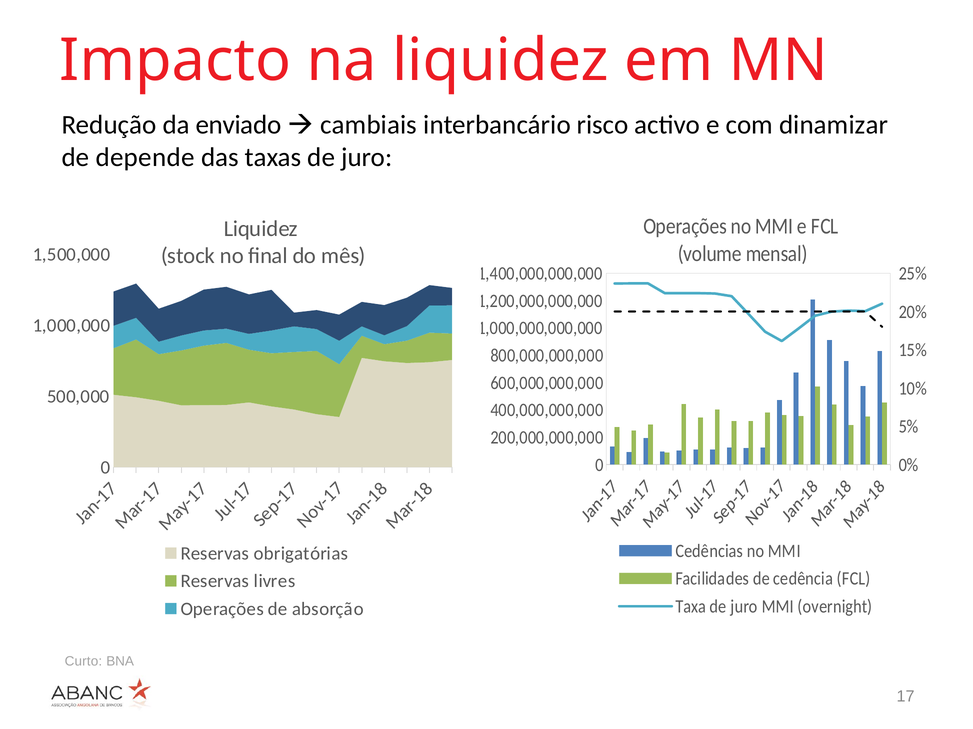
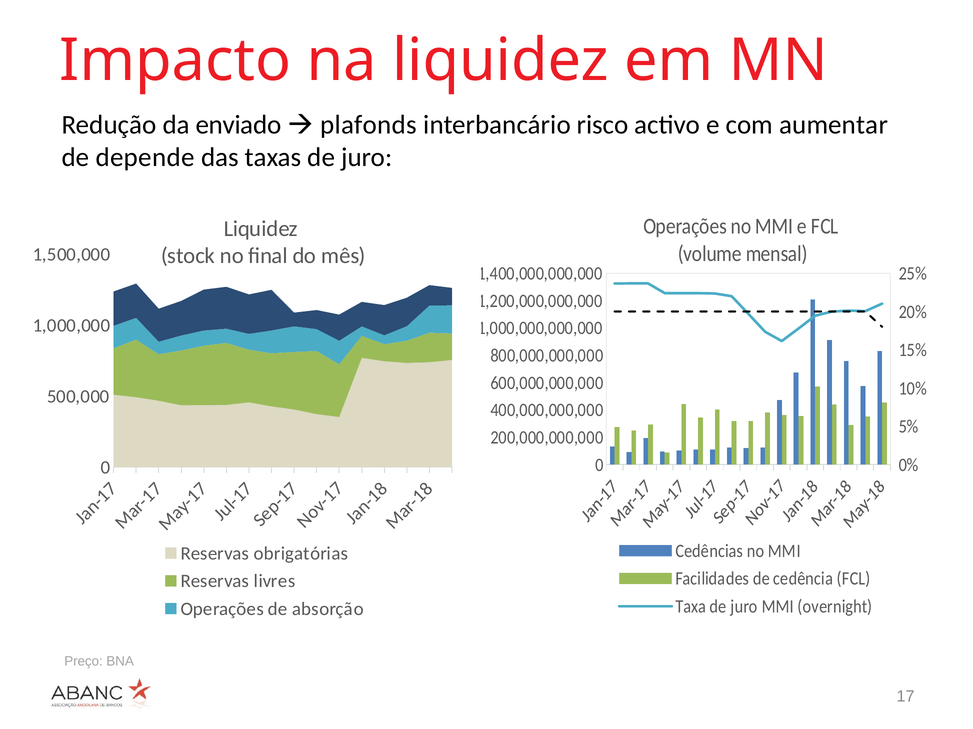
cambiais: cambiais -> plafonds
dinamizar: dinamizar -> aumentar
Curto: Curto -> Preço
